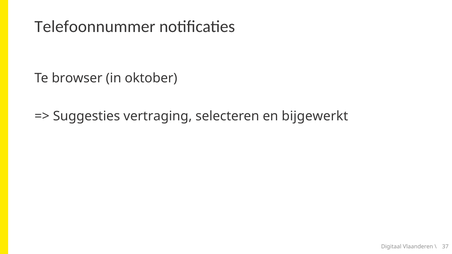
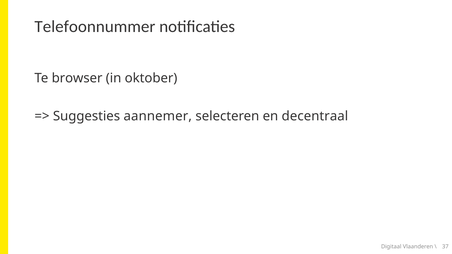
vertraging: vertraging -> aannemer
bijgewerkt: bijgewerkt -> decentraal
